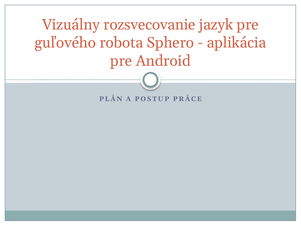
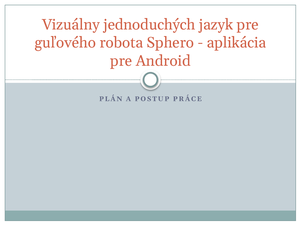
rozsvecovanie: rozsvecovanie -> jednoduchých
